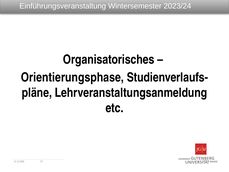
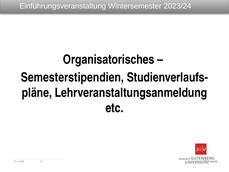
Orientierungsphase: Orientierungsphase -> Semesterstipendien
